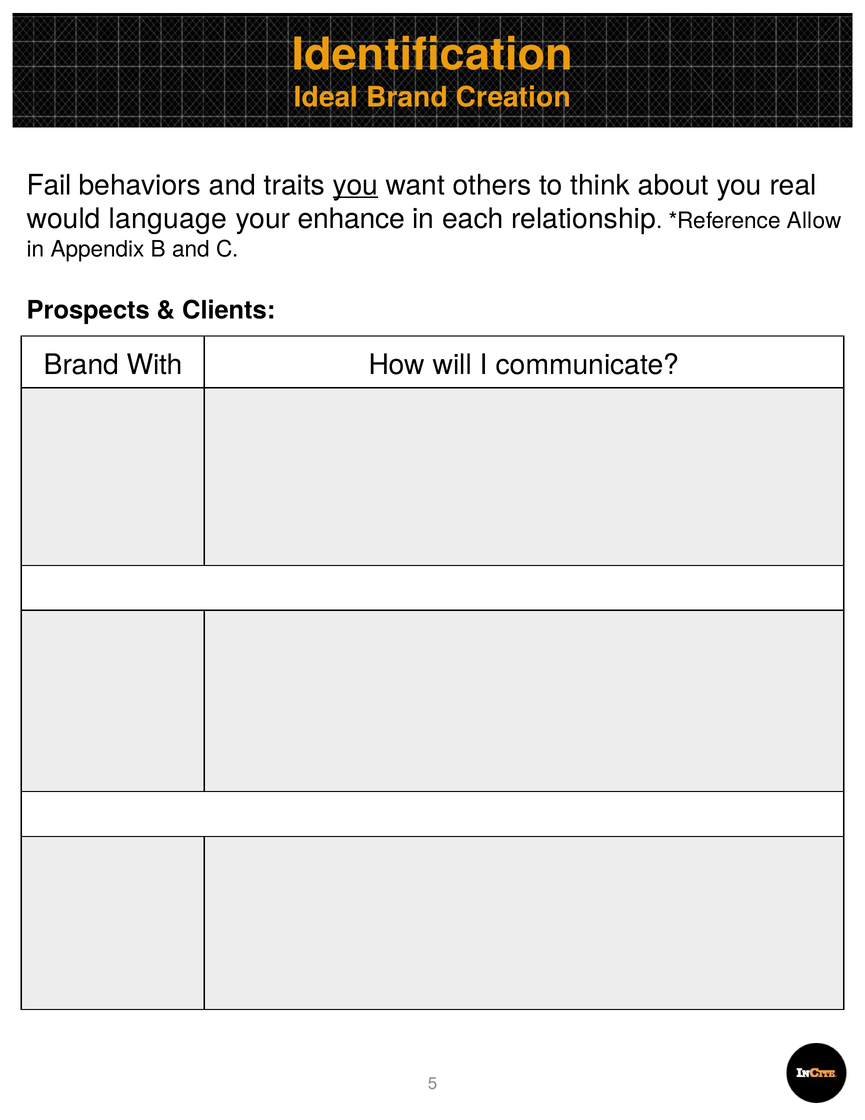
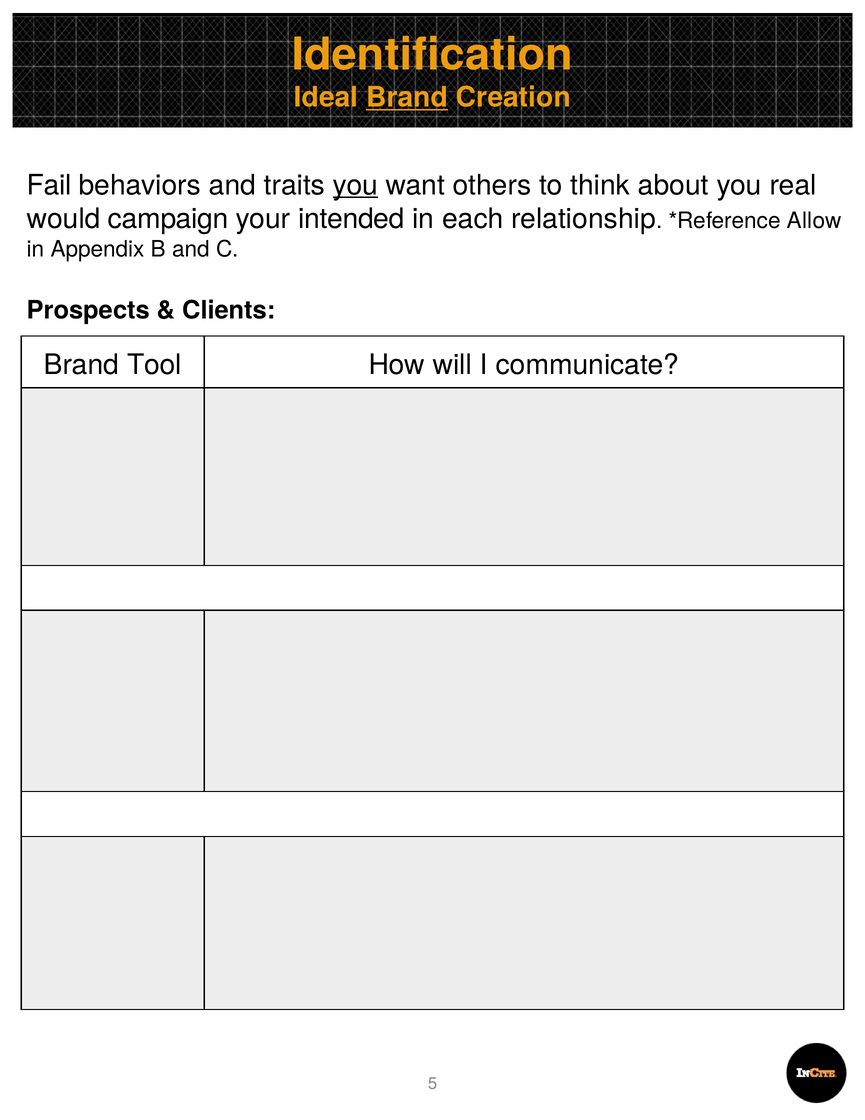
Brand at (407, 98) underline: none -> present
language: language -> campaign
enhance: enhance -> intended
With: With -> Tool
